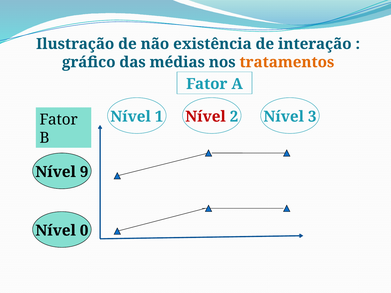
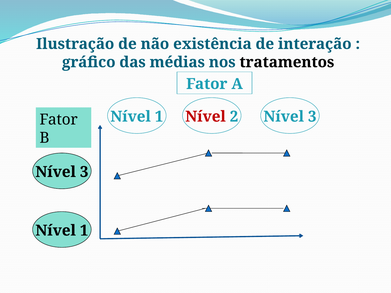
tratamentos colour: orange -> black
9 at (84, 172): 9 -> 3
0 at (84, 231): 0 -> 1
